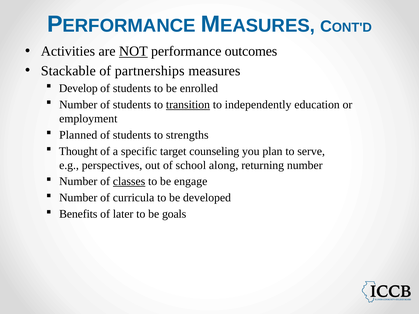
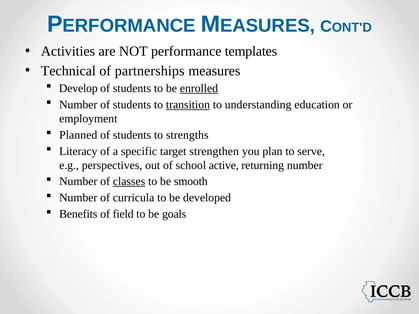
NOT underline: present -> none
outcomes: outcomes -> templates
Stackable: Stackable -> Technical
enrolled underline: none -> present
independently: independently -> understanding
Thought: Thought -> Literacy
counseling: counseling -> strengthen
along: along -> active
engage: engage -> smooth
later: later -> field
